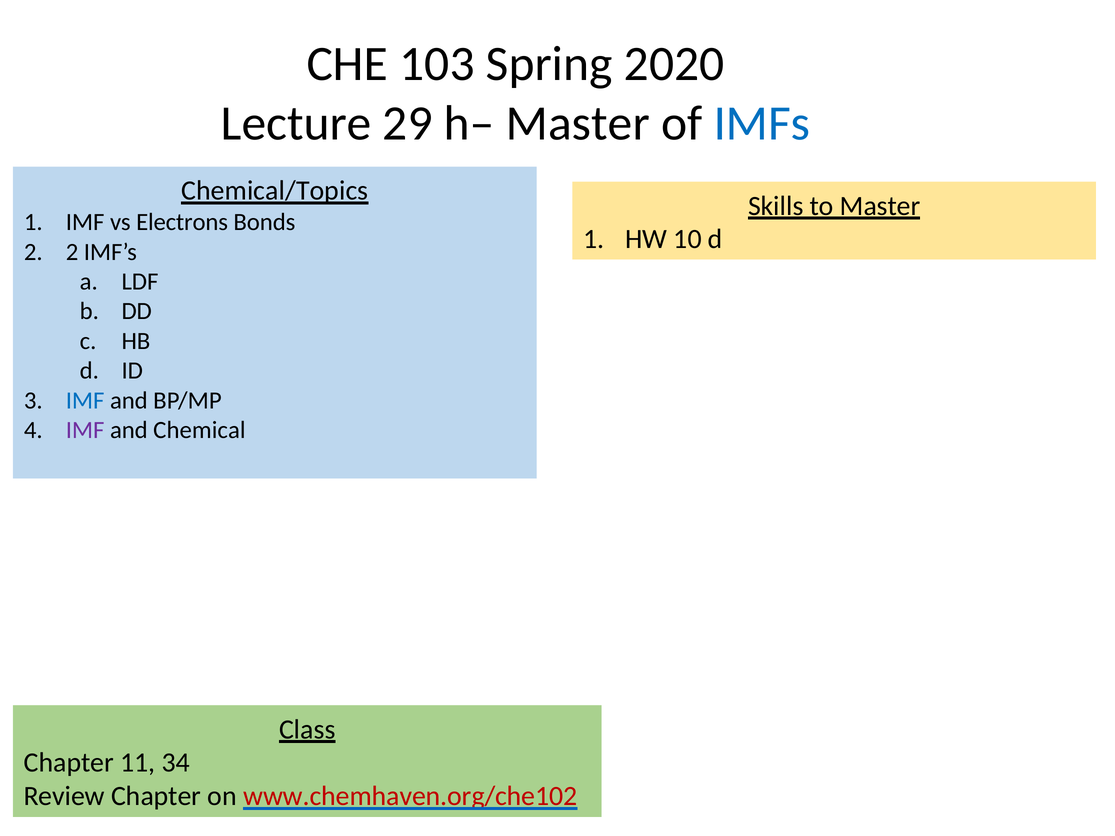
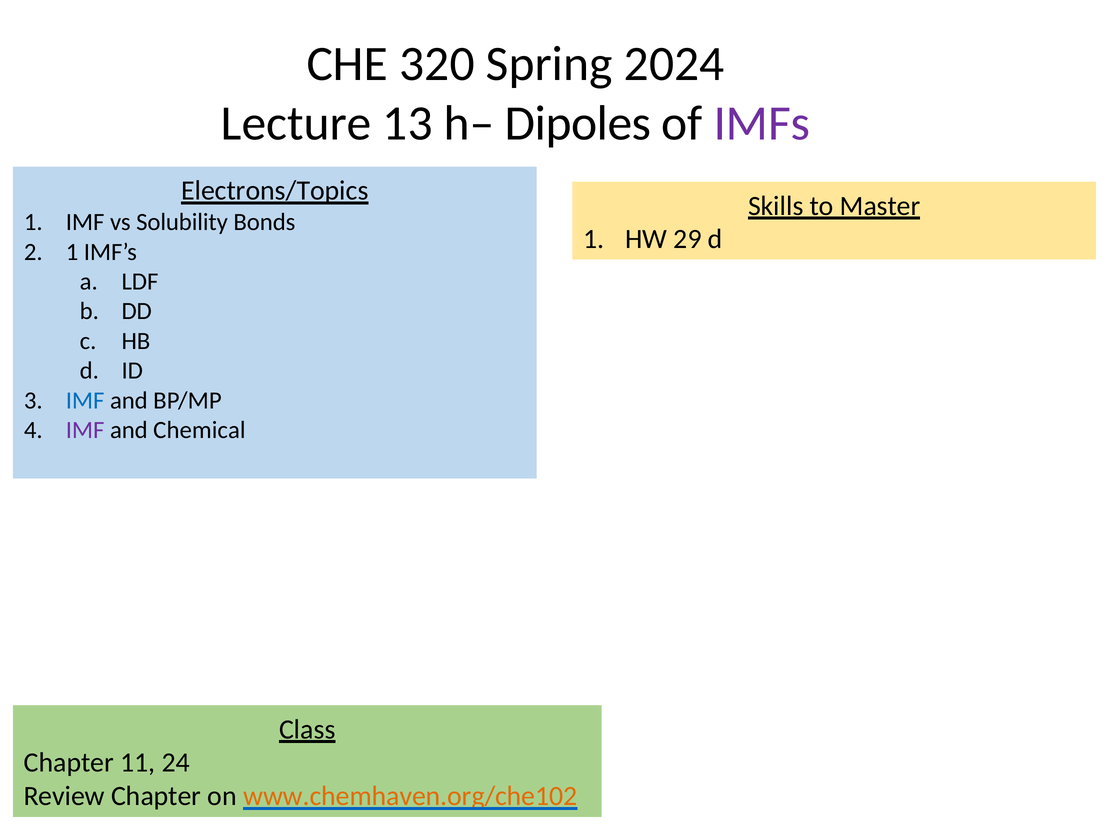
103: 103 -> 320
2020: 2020 -> 2024
29: 29 -> 13
h– Master: Master -> Dipoles
IMFs colour: blue -> purple
Chemical/Topics: Chemical/Topics -> Electrons/Topics
Electrons: Electrons -> Solubility
10: 10 -> 29
2 at (72, 252): 2 -> 1
34: 34 -> 24
www.chemhaven.org/che102 colour: red -> orange
